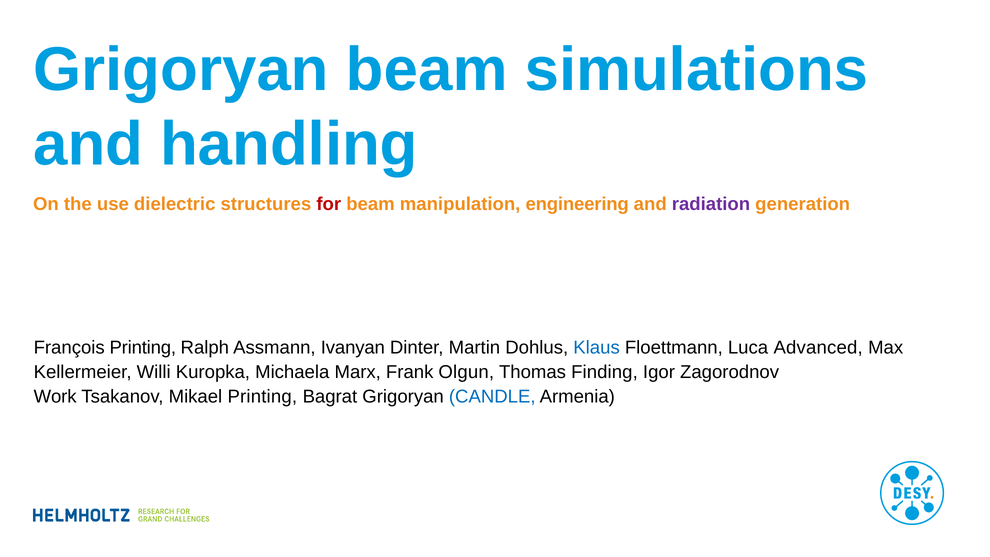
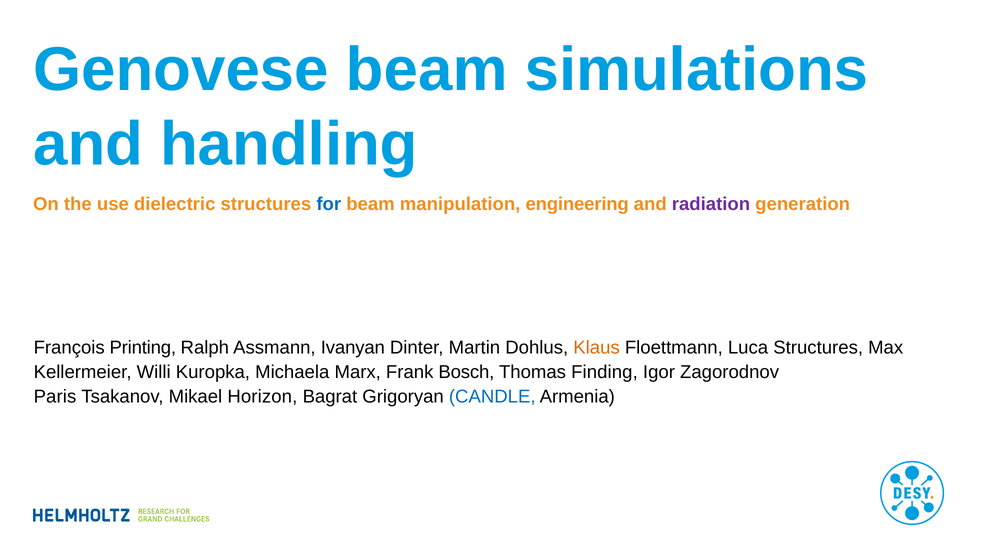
Grigoryan at (181, 70): Grigoryan -> Genovese
for colour: red -> blue
Klaus colour: blue -> orange
Luca Advanced: Advanced -> Structures
Olgun: Olgun -> Bosch
Work: Work -> Paris
Mikael Printing: Printing -> Horizon
